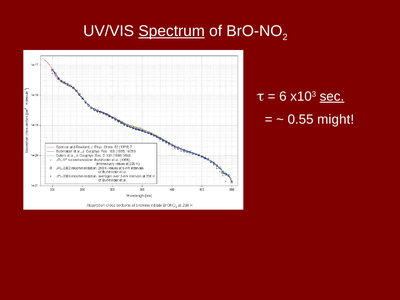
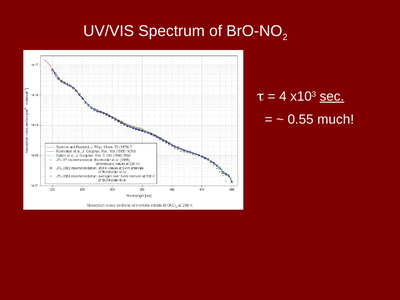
Spectrum underline: present -> none
6: 6 -> 4
might: might -> much
